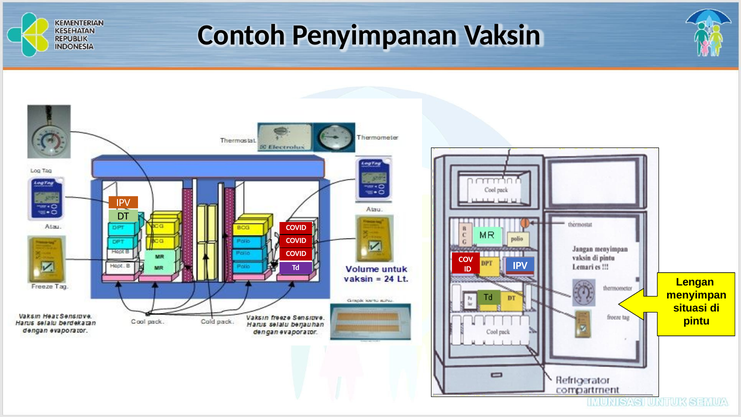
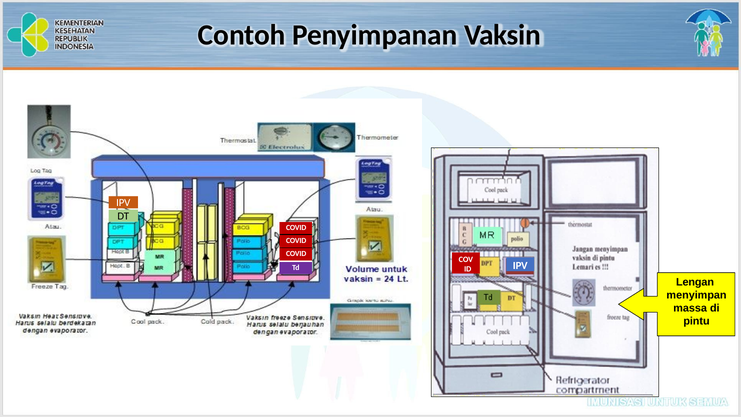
situasi: situasi -> massa
